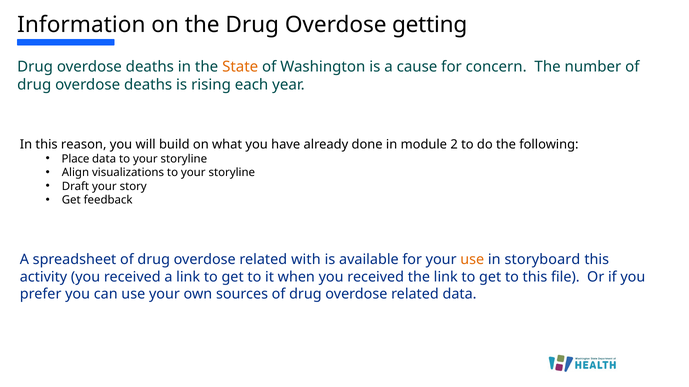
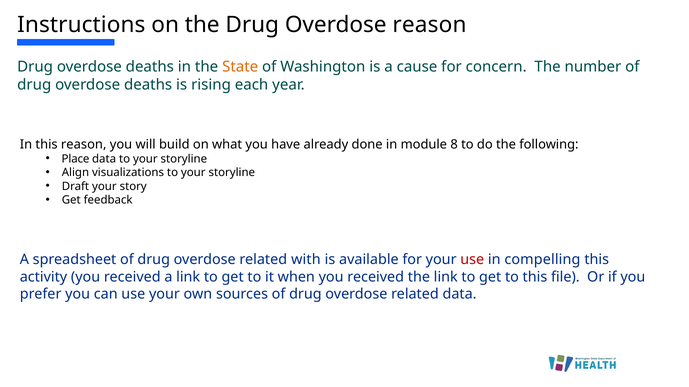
Information: Information -> Instructions
Overdose getting: getting -> reason
2: 2 -> 8
use at (472, 260) colour: orange -> red
storyboard: storyboard -> compelling
